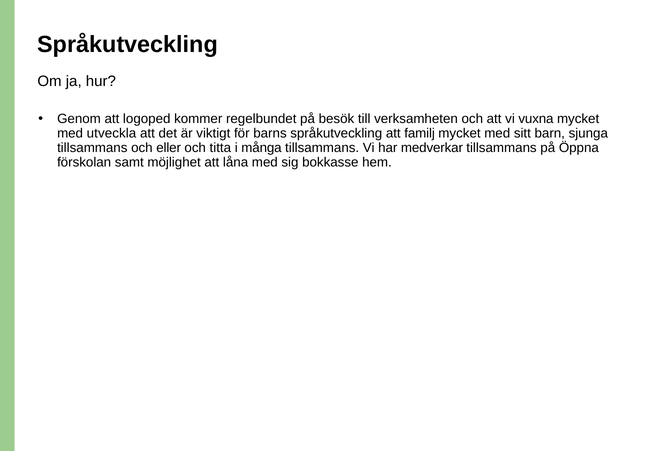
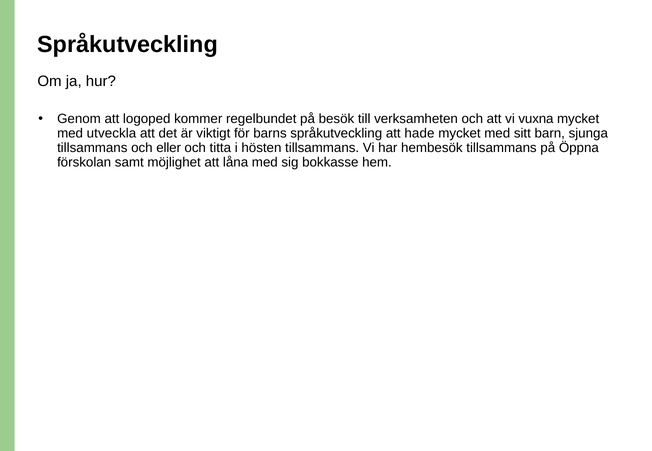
familj: familj -> hade
många: många -> hösten
medverkar: medverkar -> hembesök
